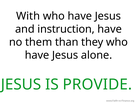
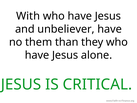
instruction: instruction -> unbeliever
PROVIDE: PROVIDE -> CRITICAL
